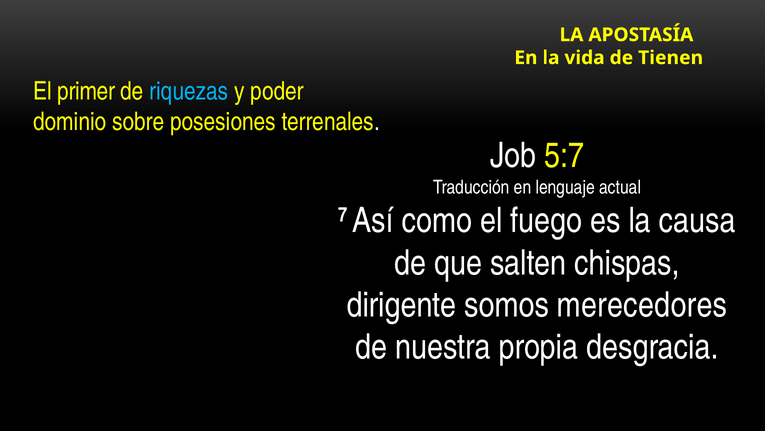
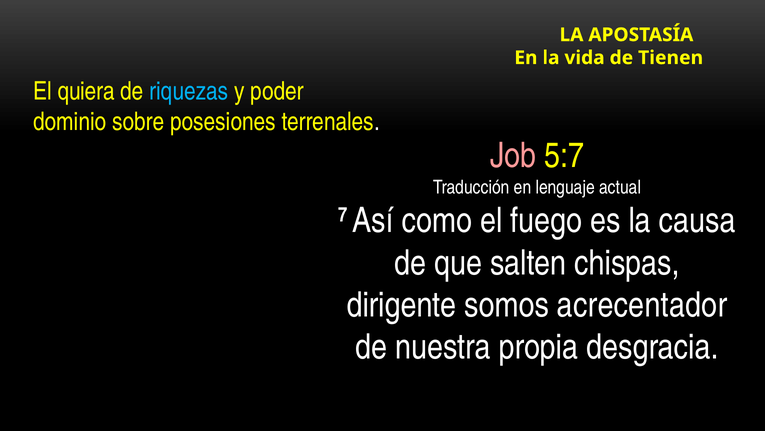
primer: primer -> quiera
Job colour: white -> pink
merecedores: merecedores -> acrecentador
